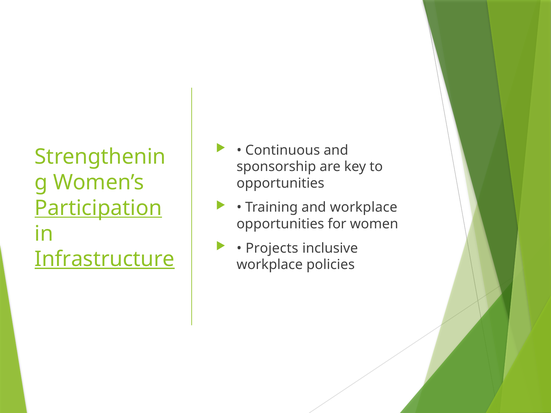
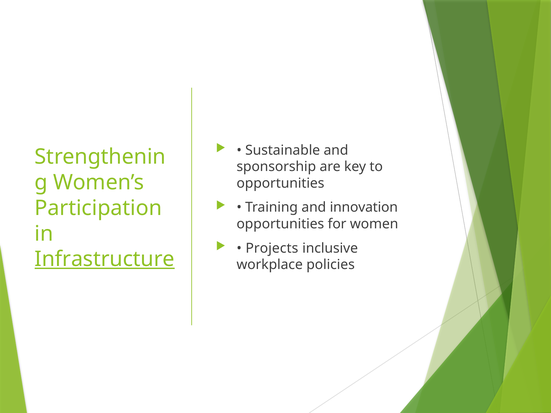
Continuous: Continuous -> Sustainable
and workplace: workplace -> innovation
Participation underline: present -> none
